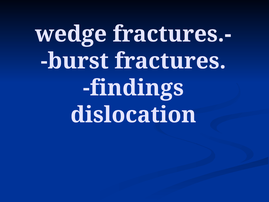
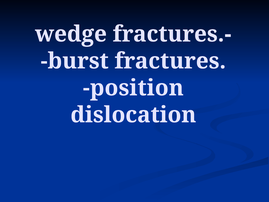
findings: findings -> position
